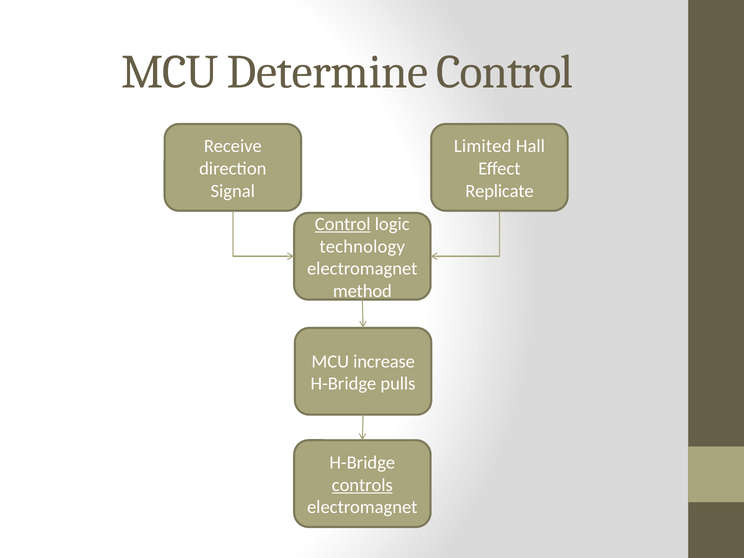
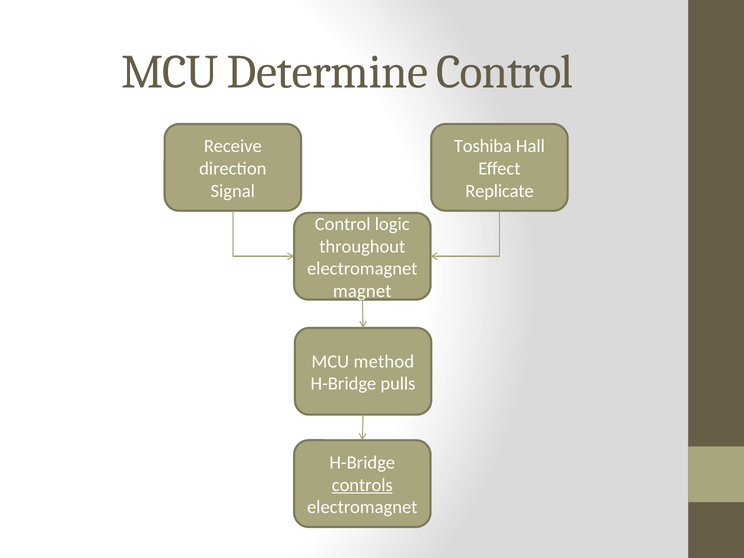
Limited: Limited -> Toshiba
Control at (343, 224) underline: present -> none
technology: technology -> throughout
method: method -> magnet
increase: increase -> method
